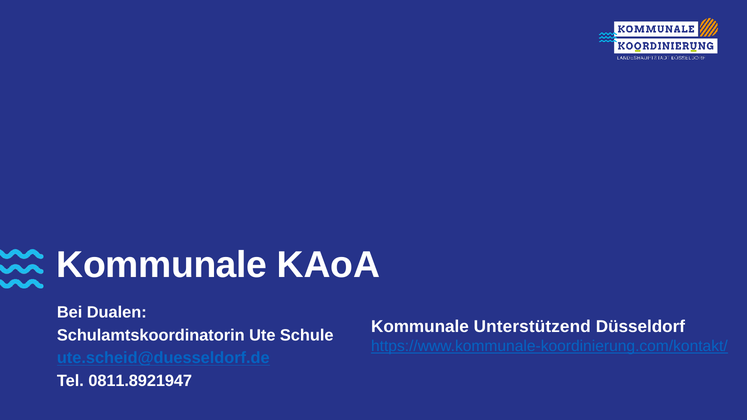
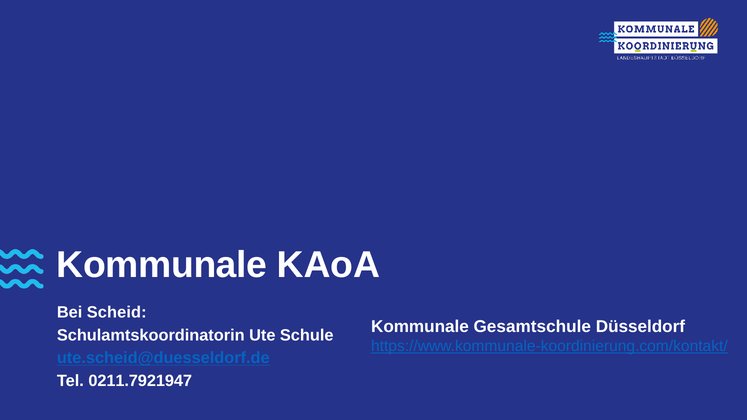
Dualen: Dualen -> Scheid
Unterstützend: Unterstützend -> Gesamtschule
0811.8921947: 0811.8921947 -> 0211.7921947
